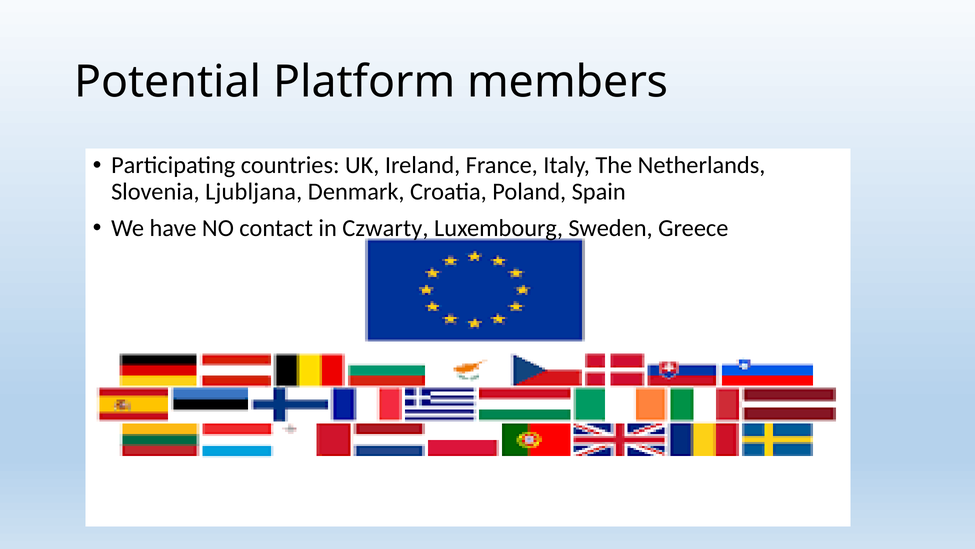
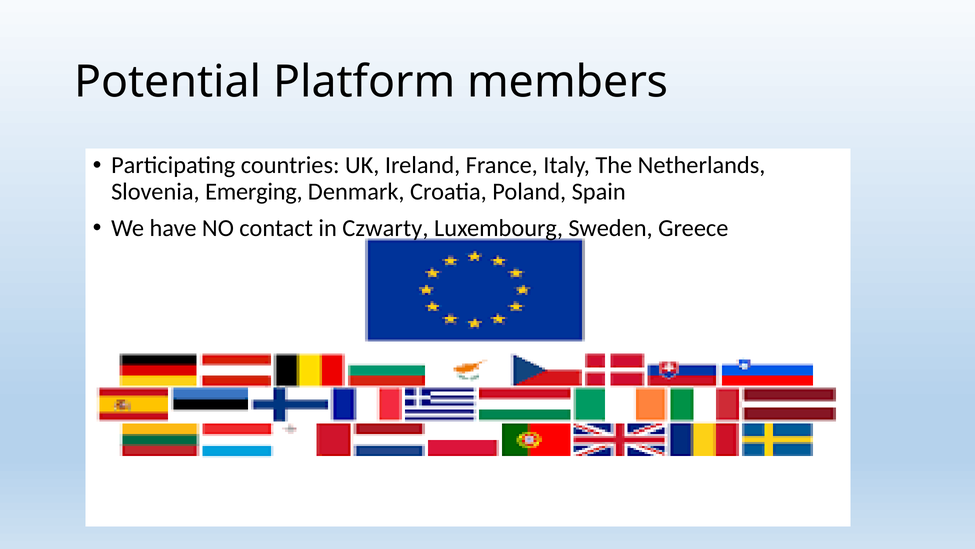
Ljubljana: Ljubljana -> Emerging
